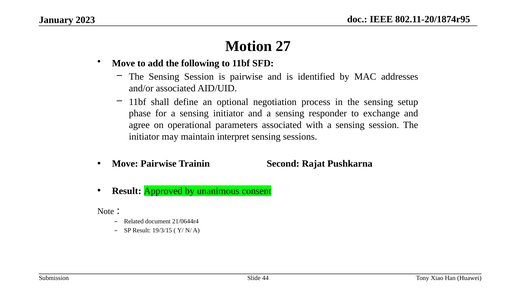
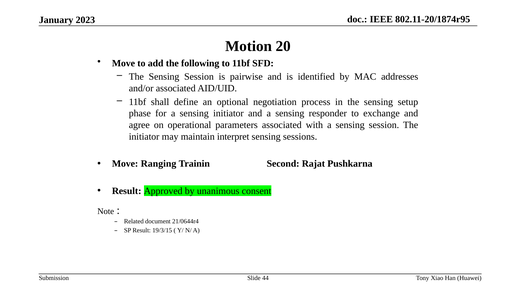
27: 27 -> 20
Move Pairwise: Pairwise -> Ranging
